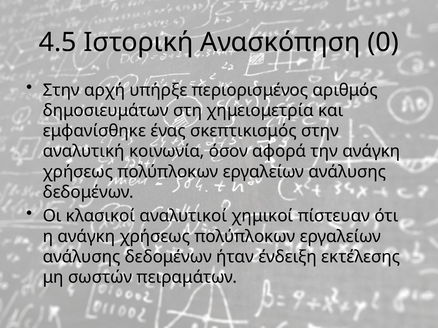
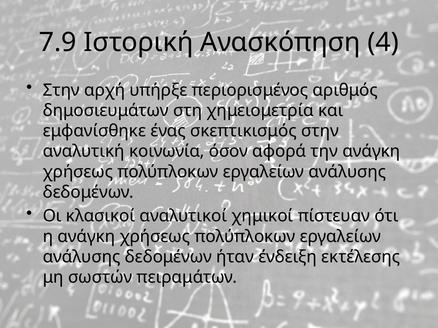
4.5: 4.5 -> 7.9
0: 0 -> 4
